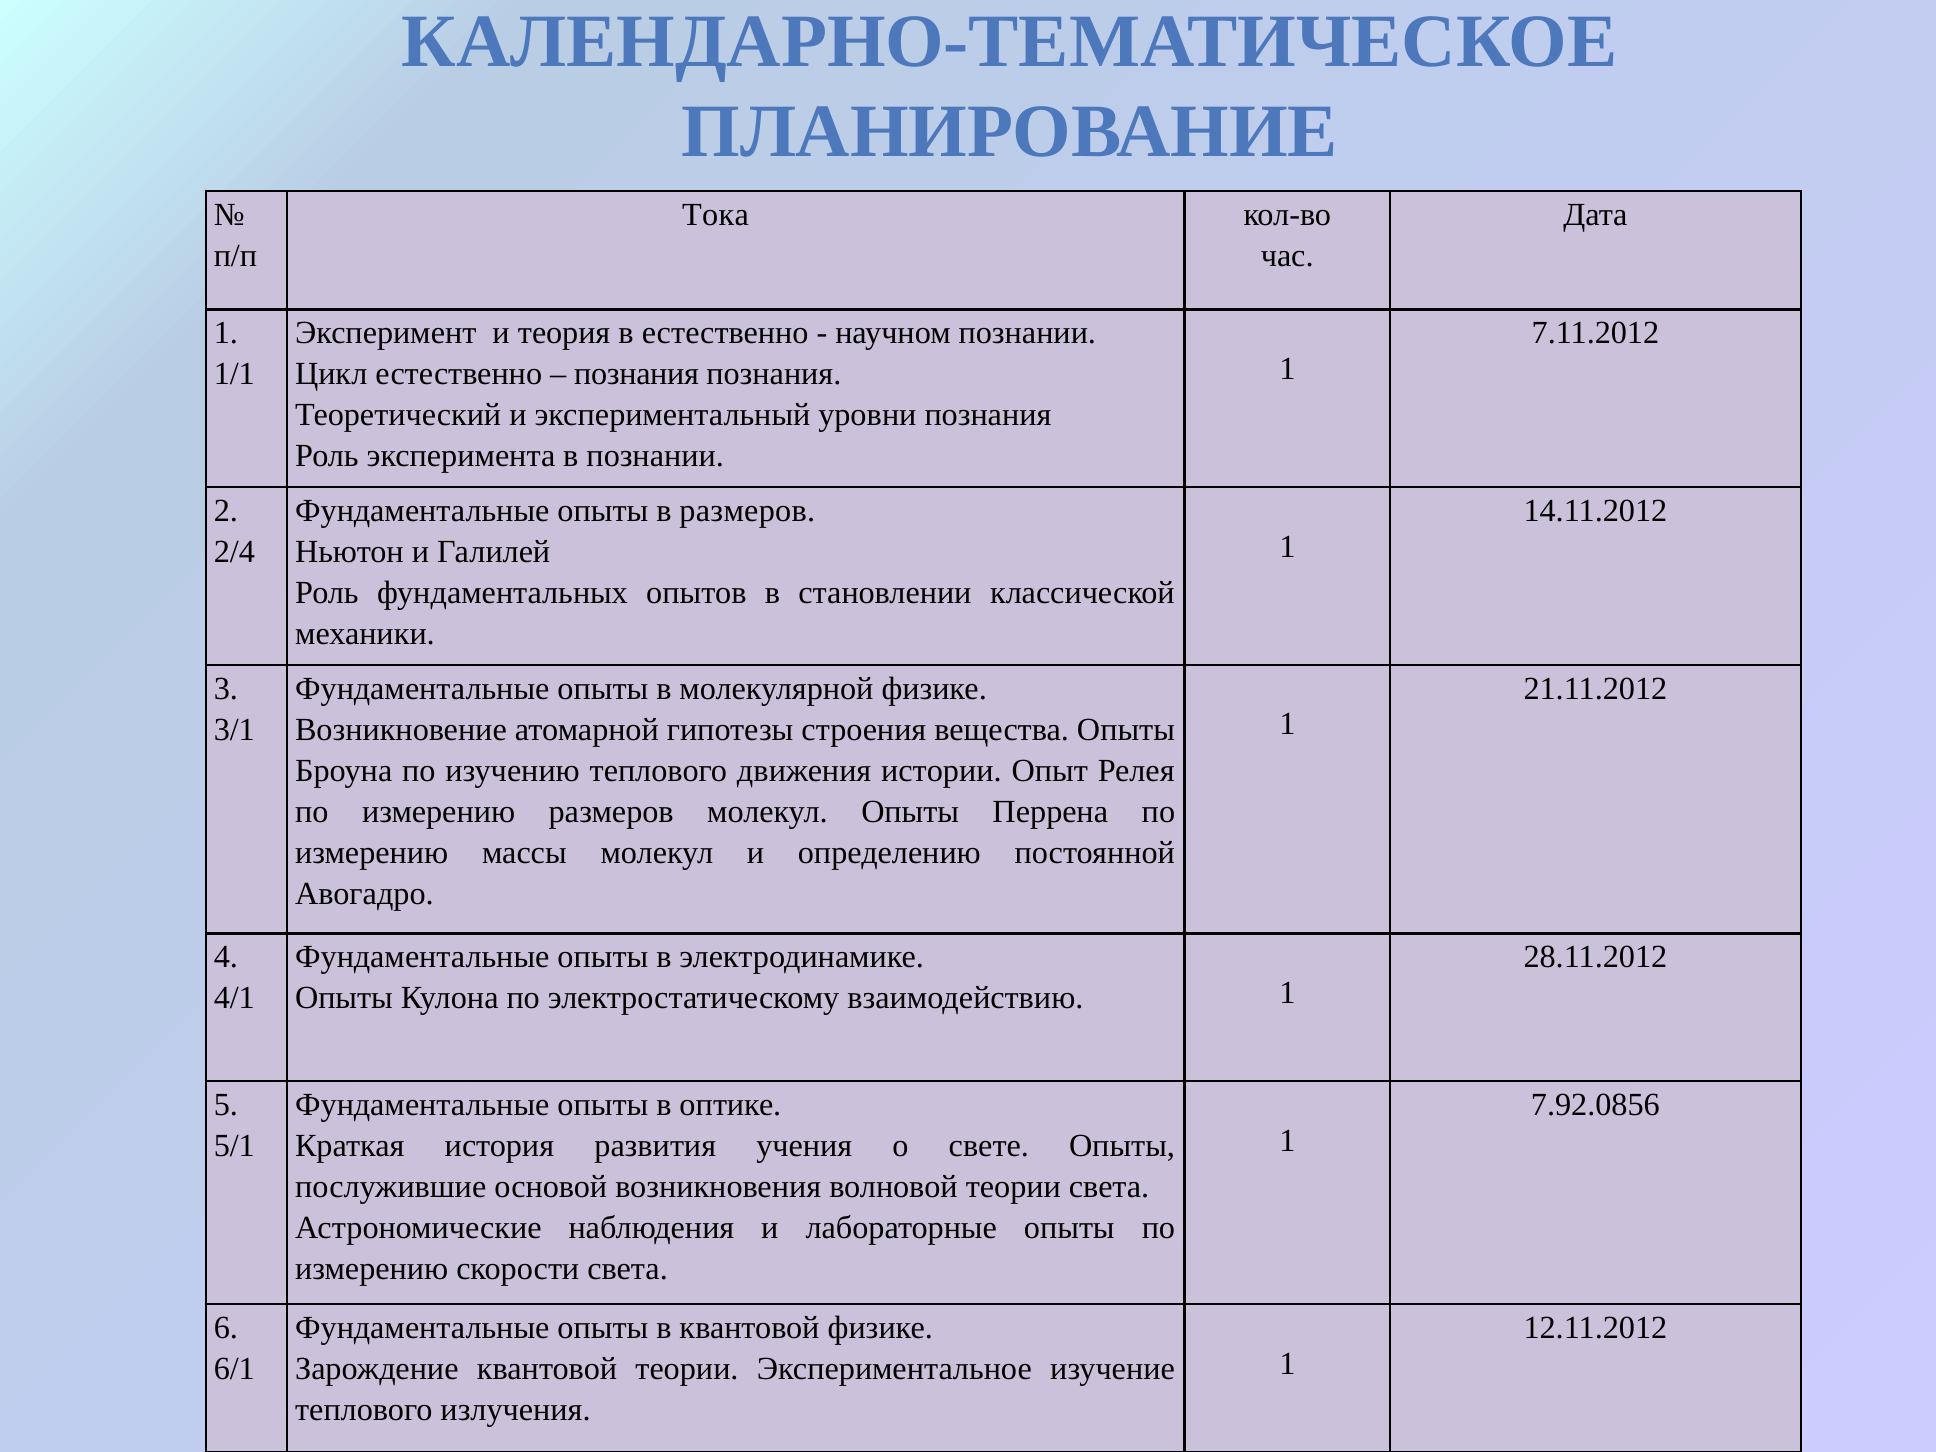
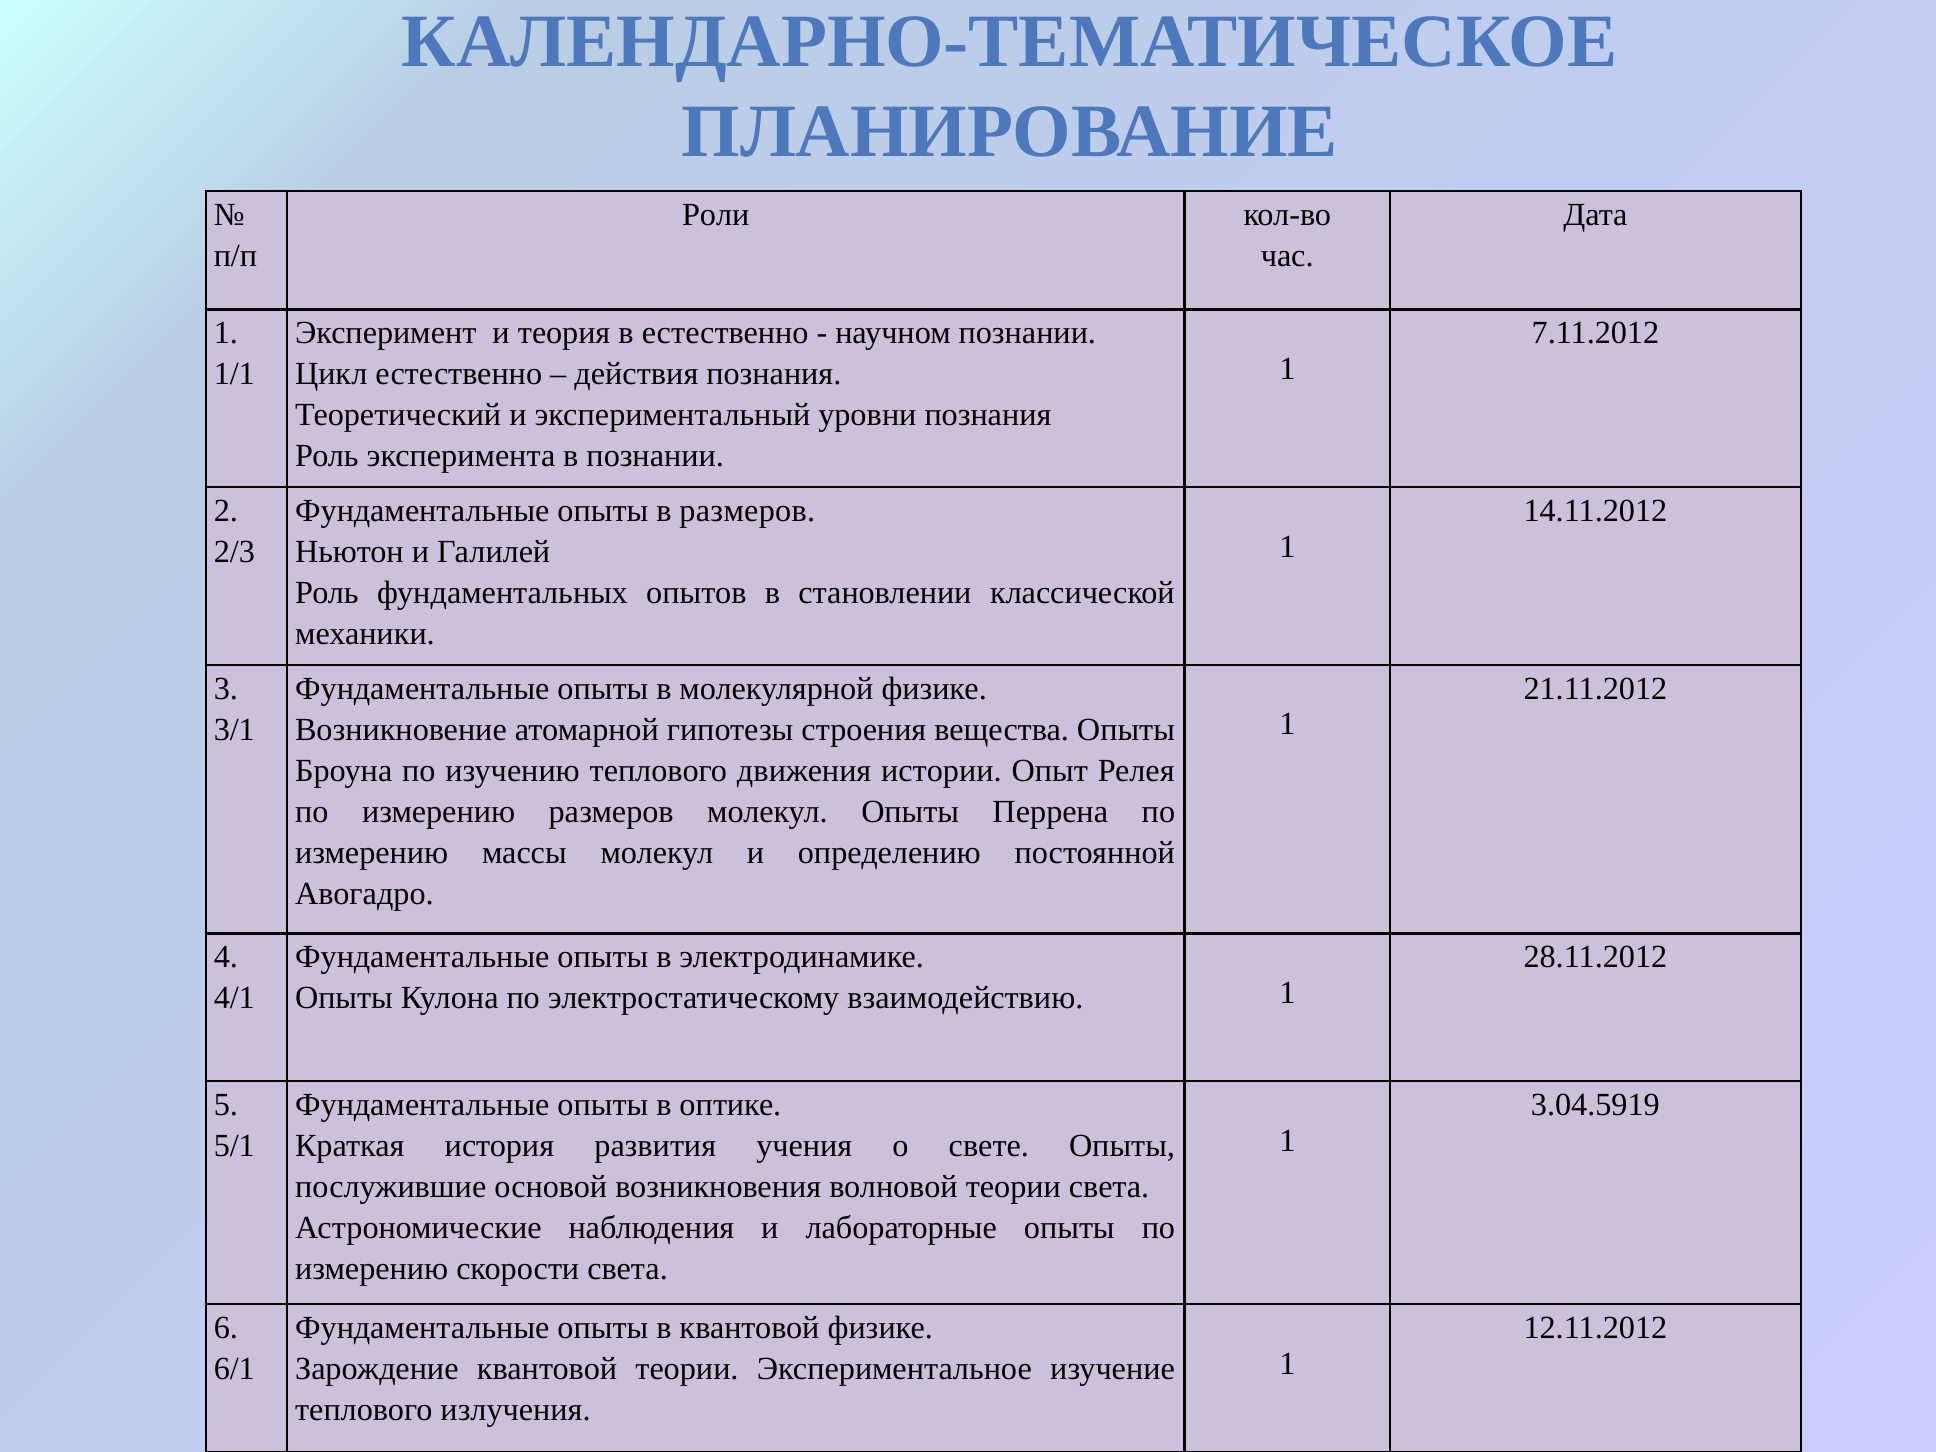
Тока: Тока -> Роли
познания at (637, 374): познания -> действия
2/4: 2/4 -> 2/3
7.92.0856: 7.92.0856 -> 3.04.5919
